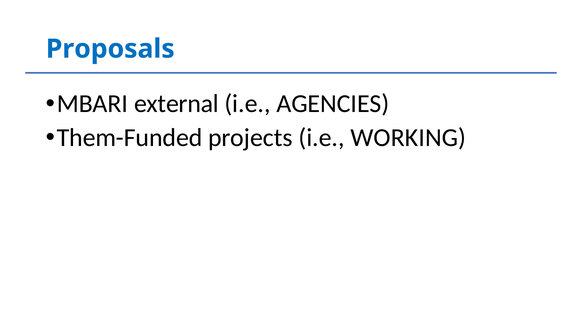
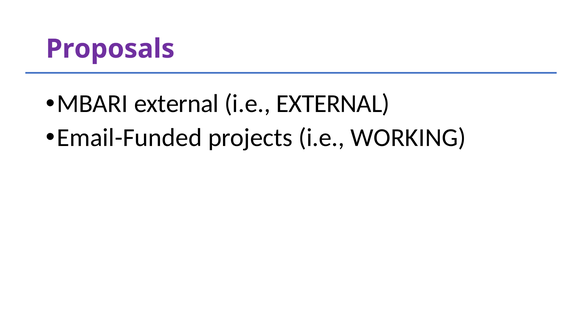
Proposals colour: blue -> purple
i.e AGENCIES: AGENCIES -> EXTERNAL
Them-Funded: Them-Funded -> Email-Funded
